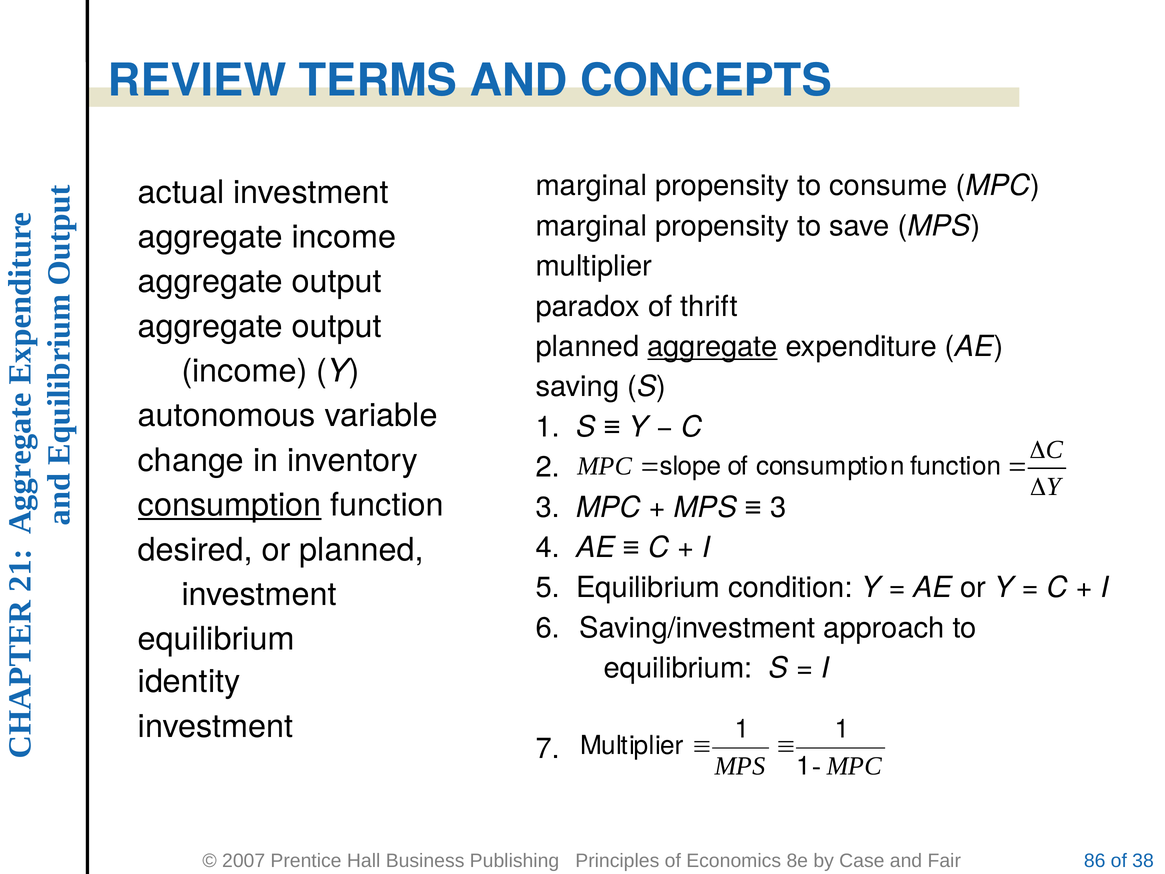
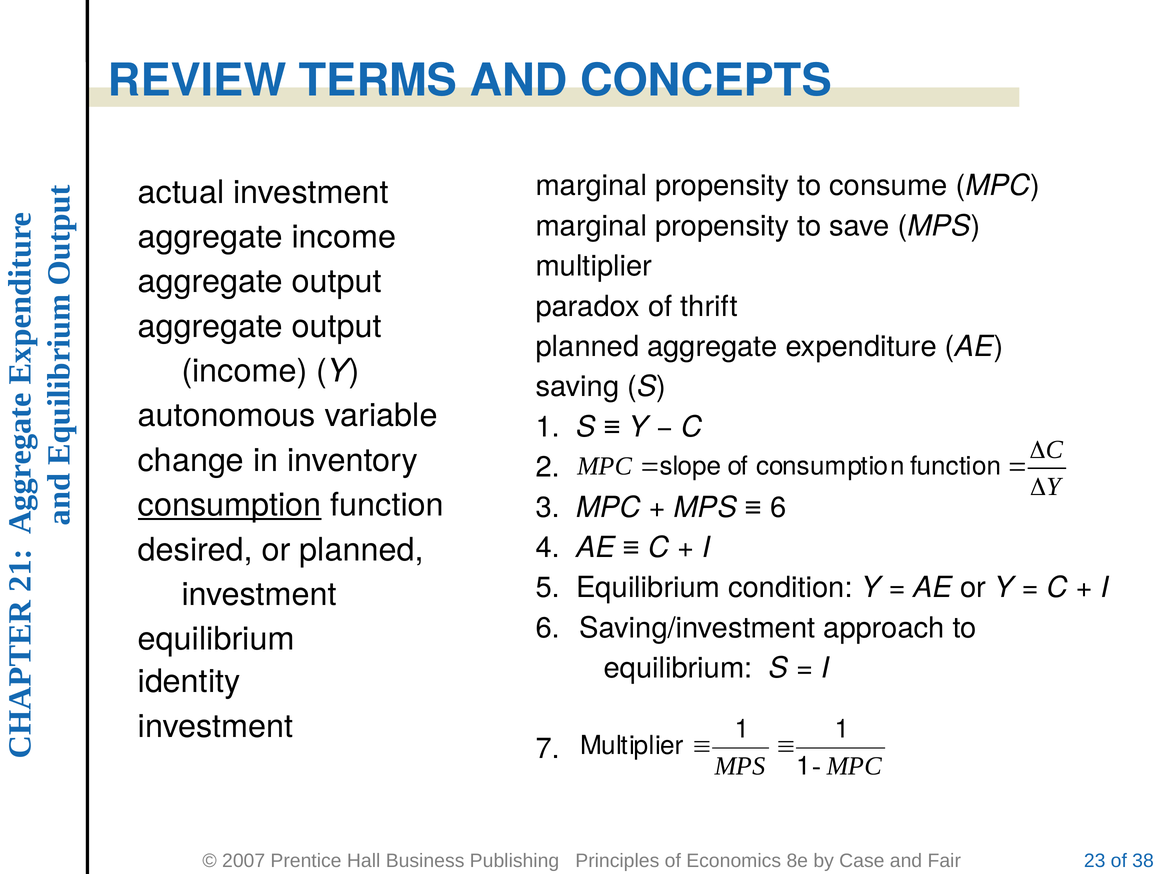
aggregate at (712, 347) underline: present -> none
MPS 3: 3 -> 6
86: 86 -> 23
